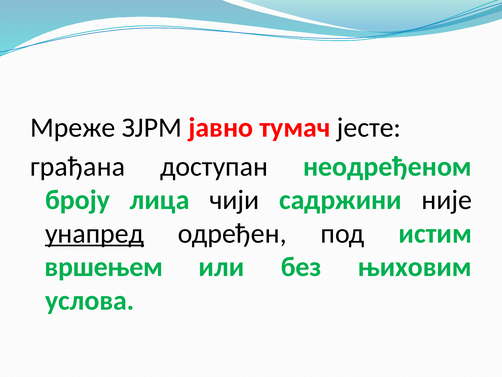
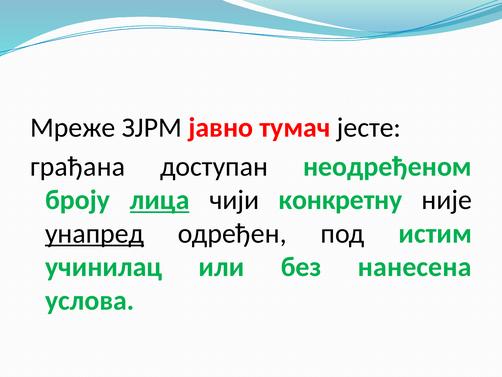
лица underline: none -> present
садржини: садржини -> конкретну
вршењем: вршењем -> учинилац
њиховим: њиховим -> нанесена
